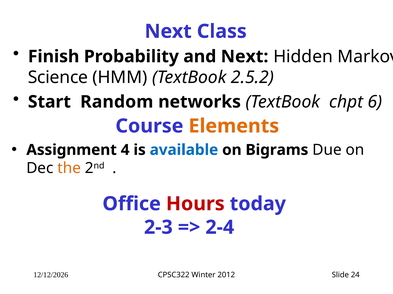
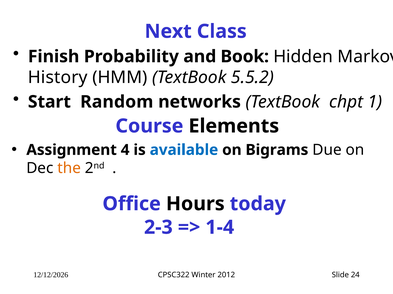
and Next: Next -> Book
Science: Science -> History
2.5.2: 2.5.2 -> 5.5.2
6: 6 -> 1
Elements colour: orange -> black
Hours colour: red -> black
2-4: 2-4 -> 1-4
